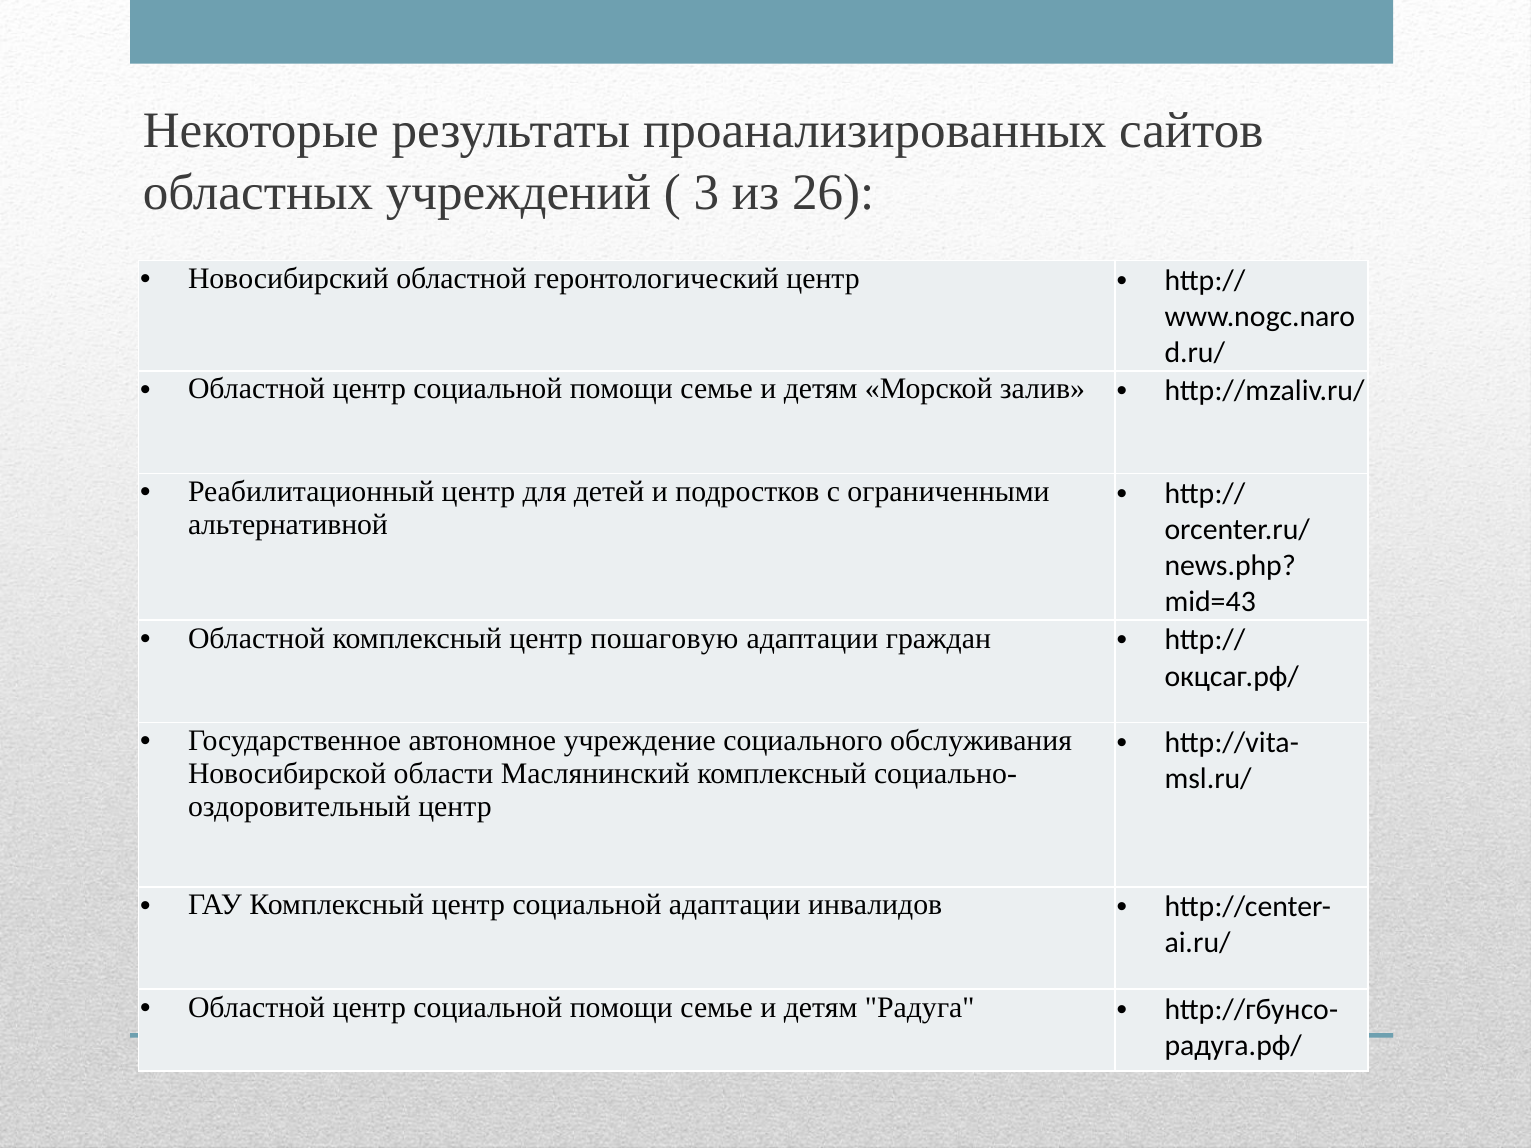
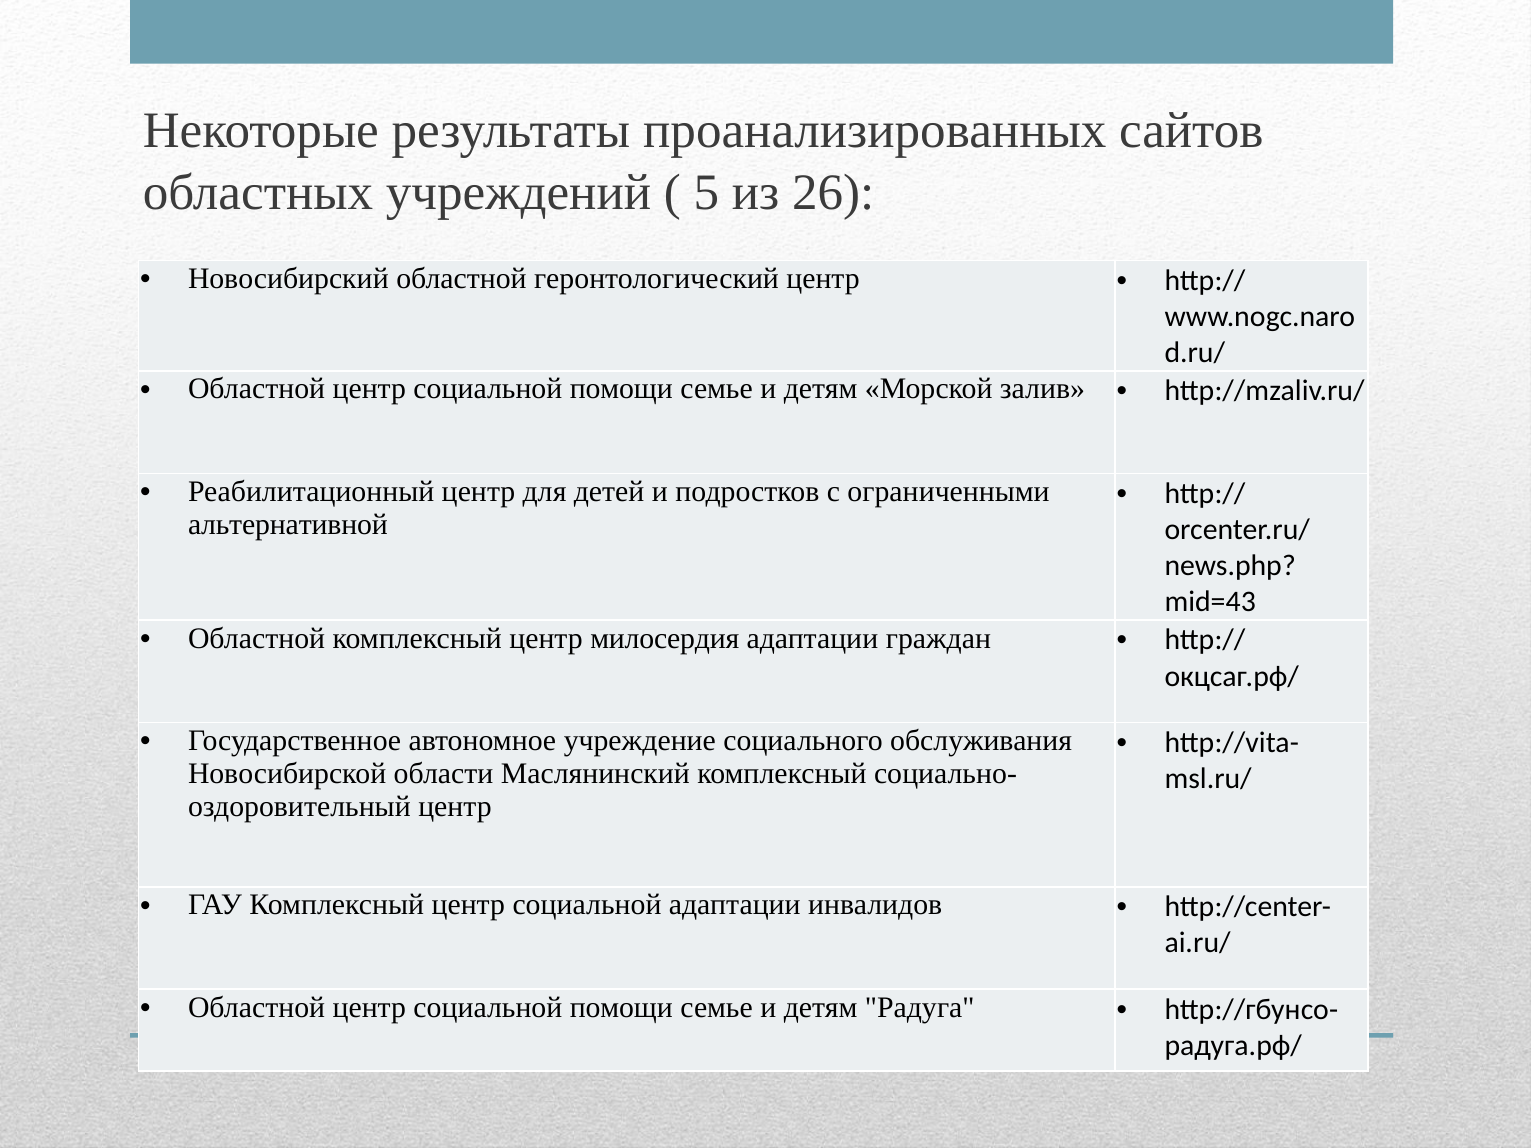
3: 3 -> 5
пошаговую: пошаговую -> милосердия
